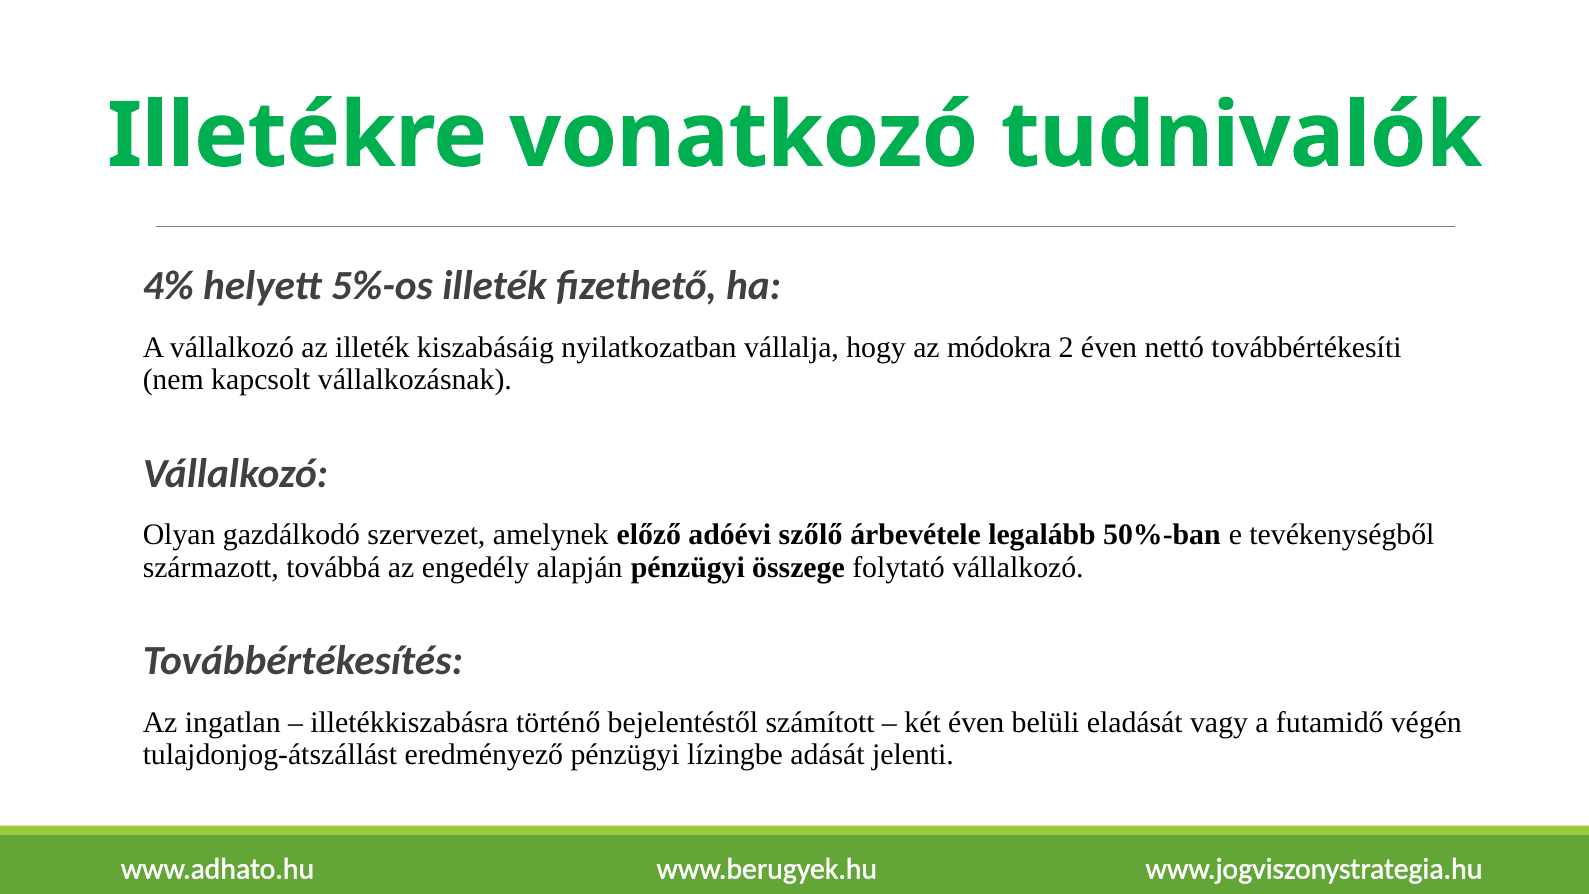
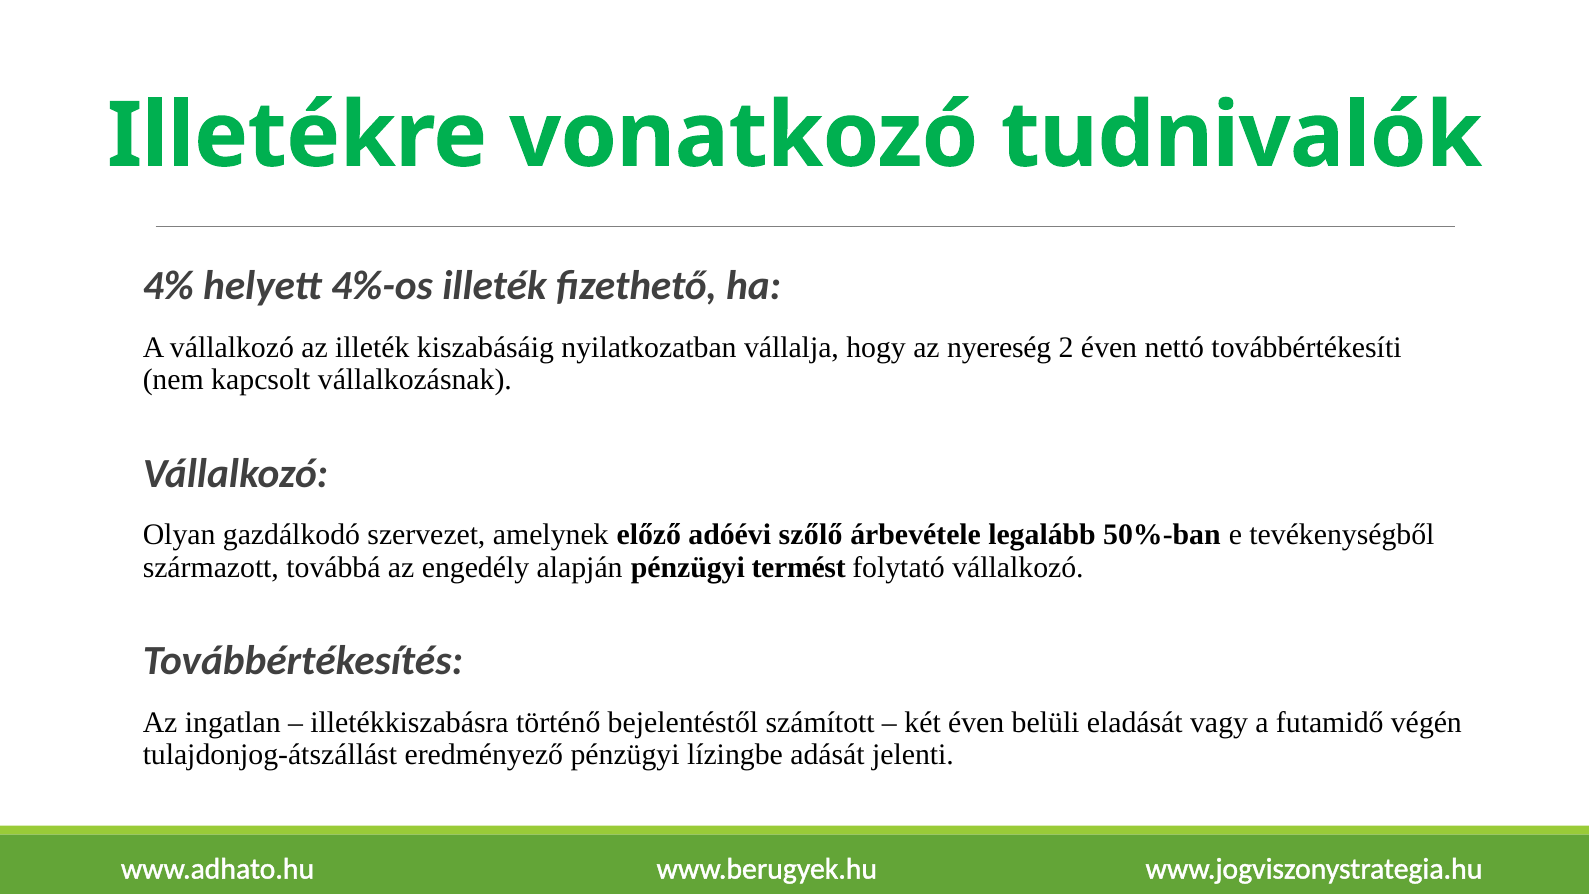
5%-os: 5%-os -> 4%-os
módokra: módokra -> nyereség
összege: összege -> termést
